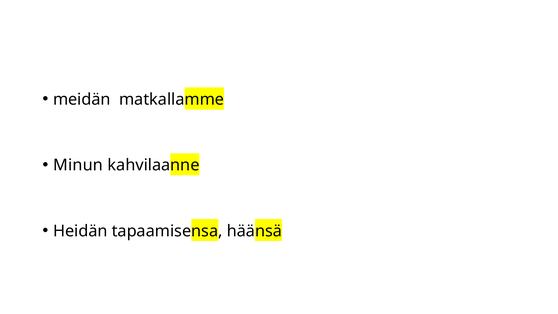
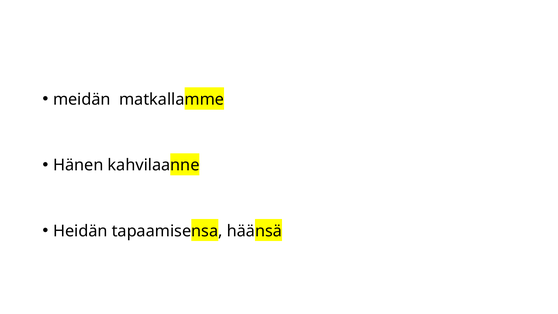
Minun: Minun -> Hänen
